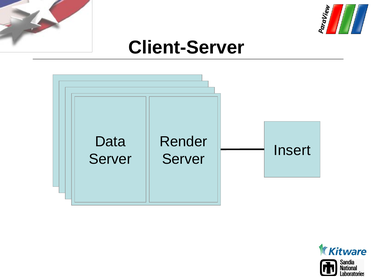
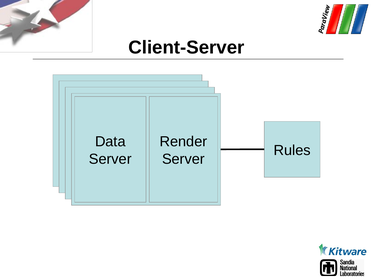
Insert: Insert -> Rules
